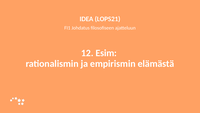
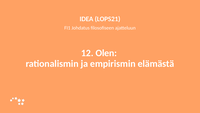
Esim: Esim -> Olen
